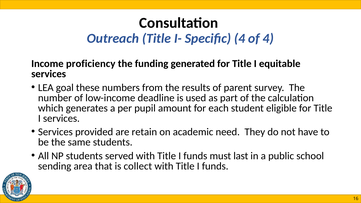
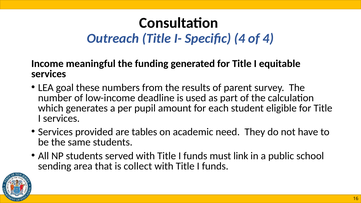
proficiency: proficiency -> meaningful
retain: retain -> tables
last: last -> link
